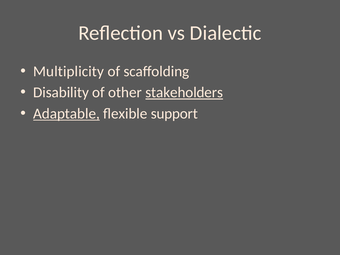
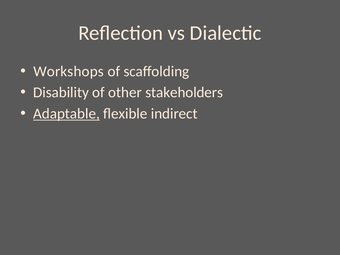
Multiplicity: Multiplicity -> Workshops
stakeholders underline: present -> none
support: support -> indirect
